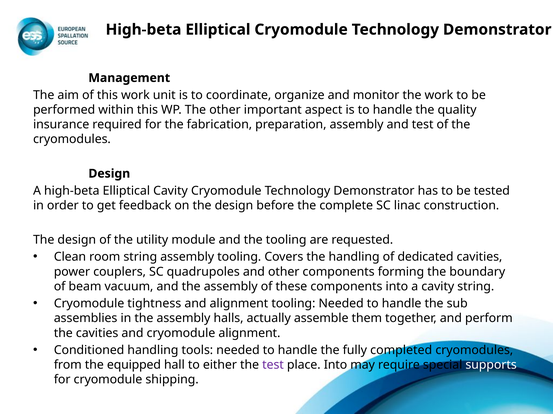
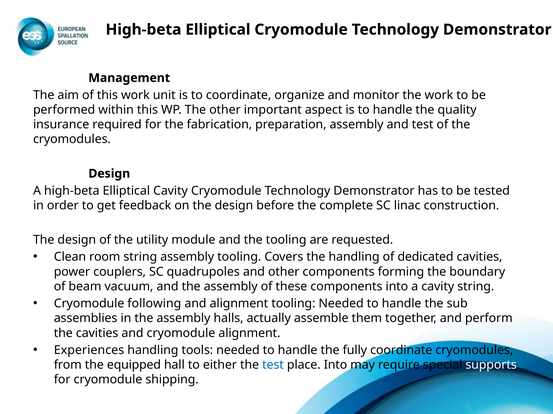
tightness: tightness -> following
Conditioned: Conditioned -> Experiences
fully completed: completed -> coordinate
test at (273, 366) colour: purple -> blue
